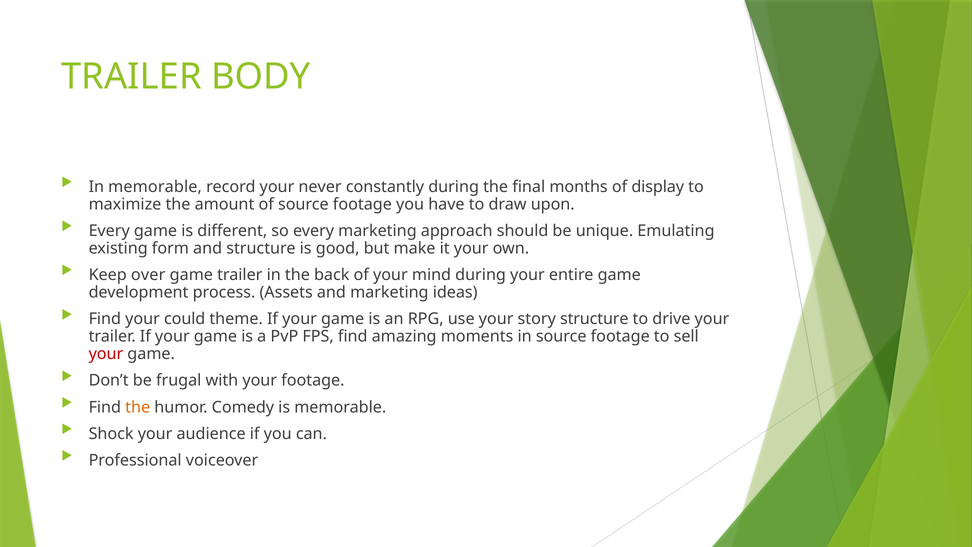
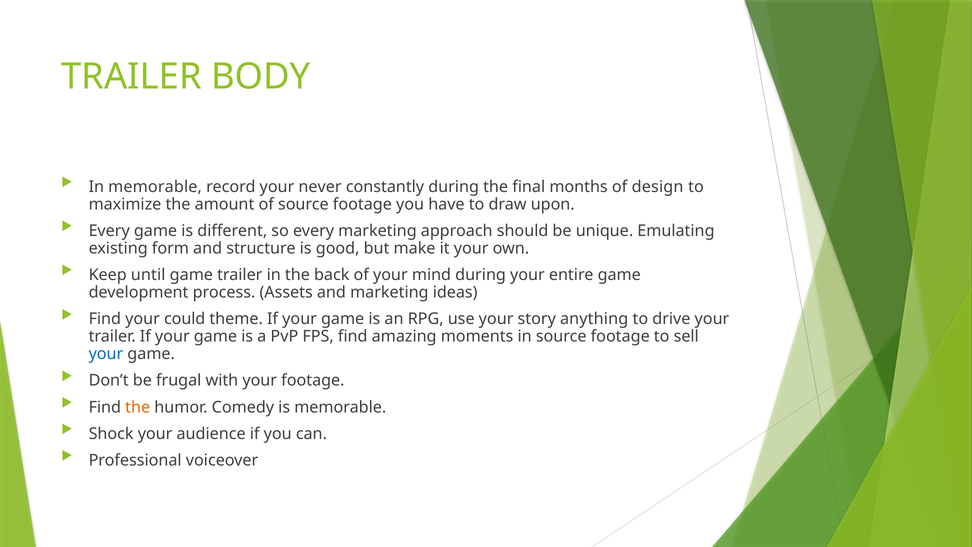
display: display -> design
over: over -> until
story structure: structure -> anything
your at (106, 354) colour: red -> blue
